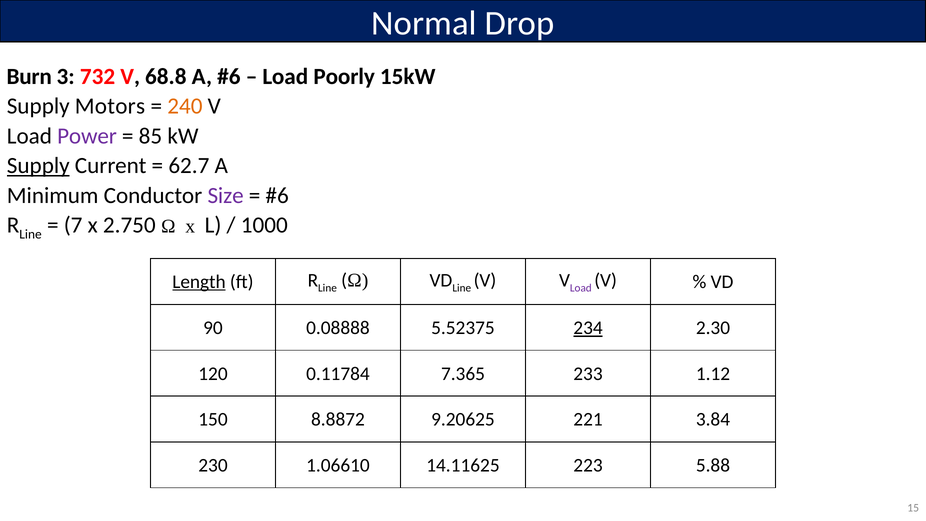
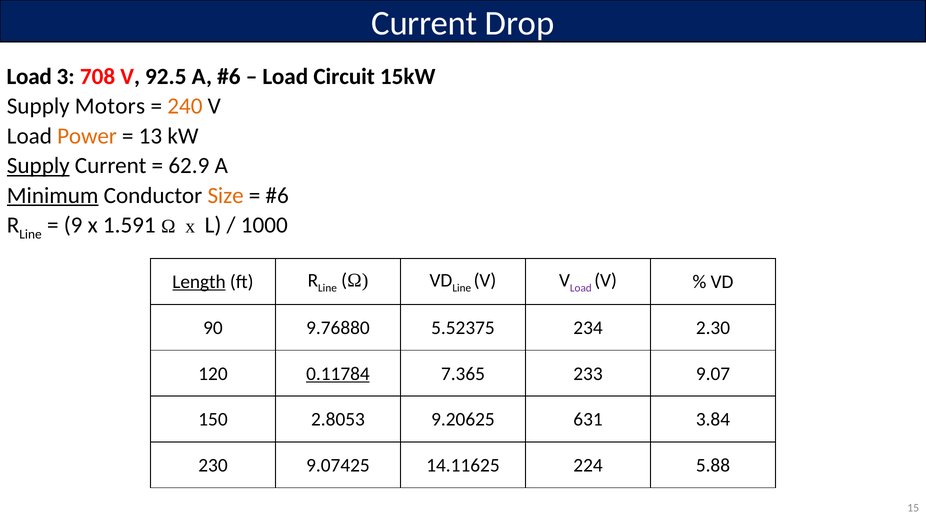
Normal at (424, 23): Normal -> Current
Burn at (29, 76): Burn -> Load
732: 732 -> 708
68.8: 68.8 -> 92.5
Poorly: Poorly -> Circuit
Power colour: purple -> orange
85: 85 -> 13
62.7: 62.7 -> 62.9
Minimum underline: none -> present
Size colour: purple -> orange
7: 7 -> 9
2.750: 2.750 -> 1.591
0.08888: 0.08888 -> 9.76880
234 underline: present -> none
0.11784 underline: none -> present
1.12: 1.12 -> 9.07
8.8872: 8.8872 -> 2.8053
221: 221 -> 631
1.06610: 1.06610 -> 9.07425
223: 223 -> 224
